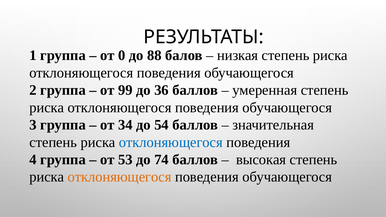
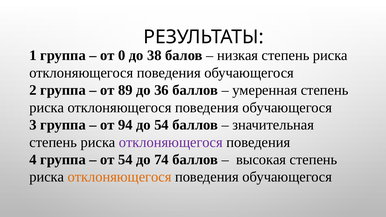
88: 88 -> 38
99: 99 -> 89
34: 34 -> 94
отклоняющегося at (171, 142) colour: blue -> purple
от 53: 53 -> 54
